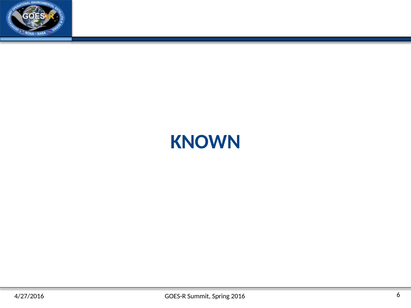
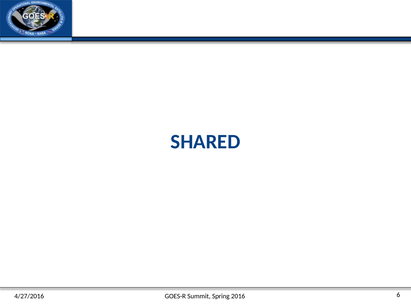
KNOWN: KNOWN -> SHARED
